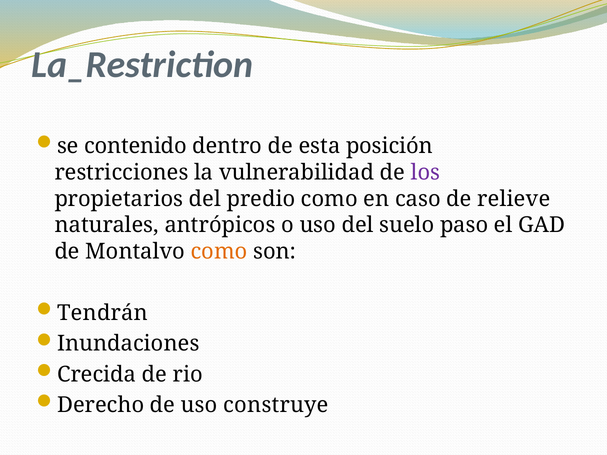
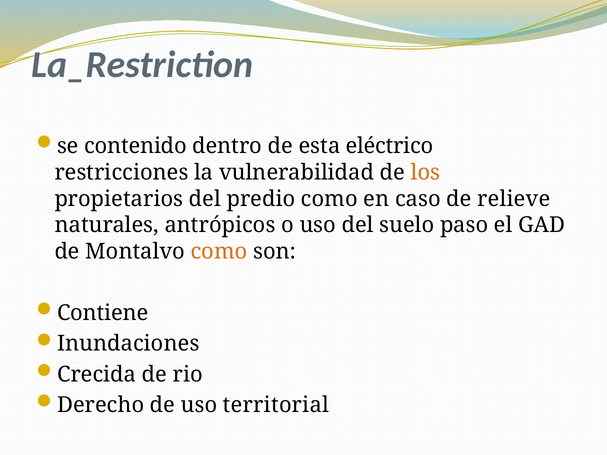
posición: posición -> eléctrico
los colour: purple -> orange
Tendrán: Tendrán -> Contiene
construye: construye -> territorial
